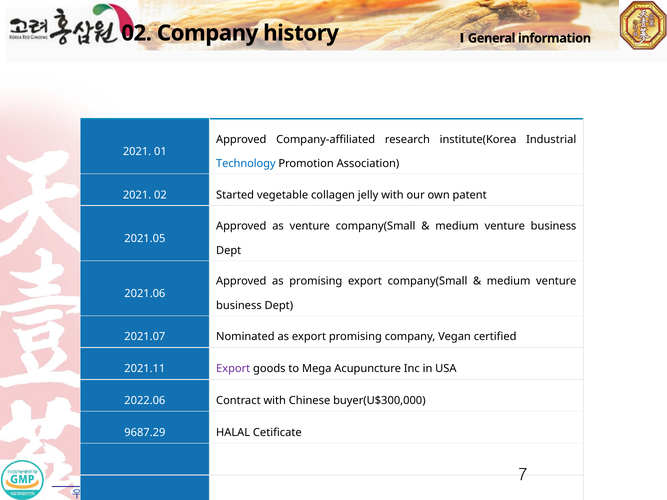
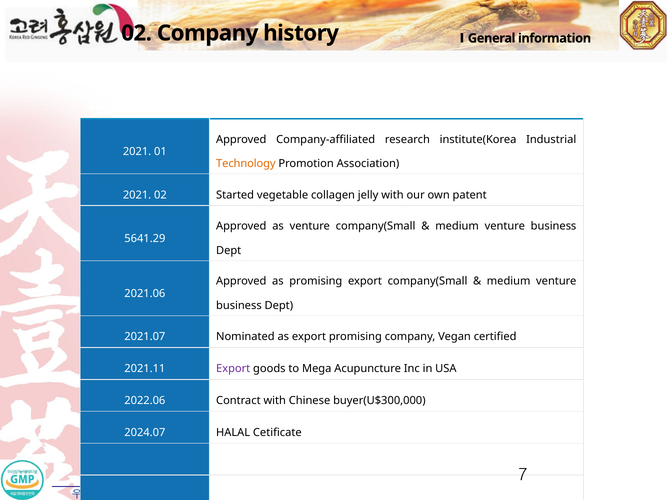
Technology colour: blue -> orange
2021.05: 2021.05 -> 5641.29
9687.29: 9687.29 -> 2024.07
